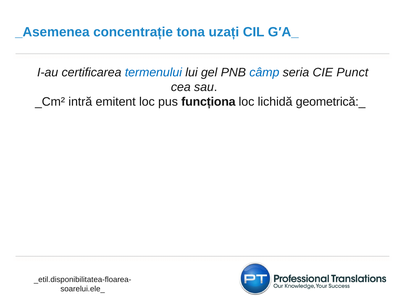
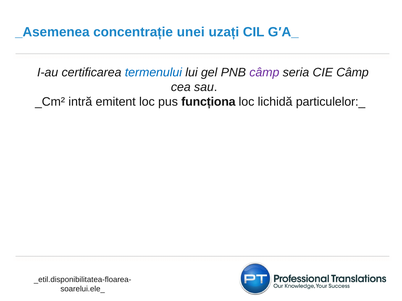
tona: tona -> unei
câmp at (264, 73) colour: blue -> purple
CIE Punct: Punct -> Câmp
geometrică:_: geometrică:_ -> particulelor:_
